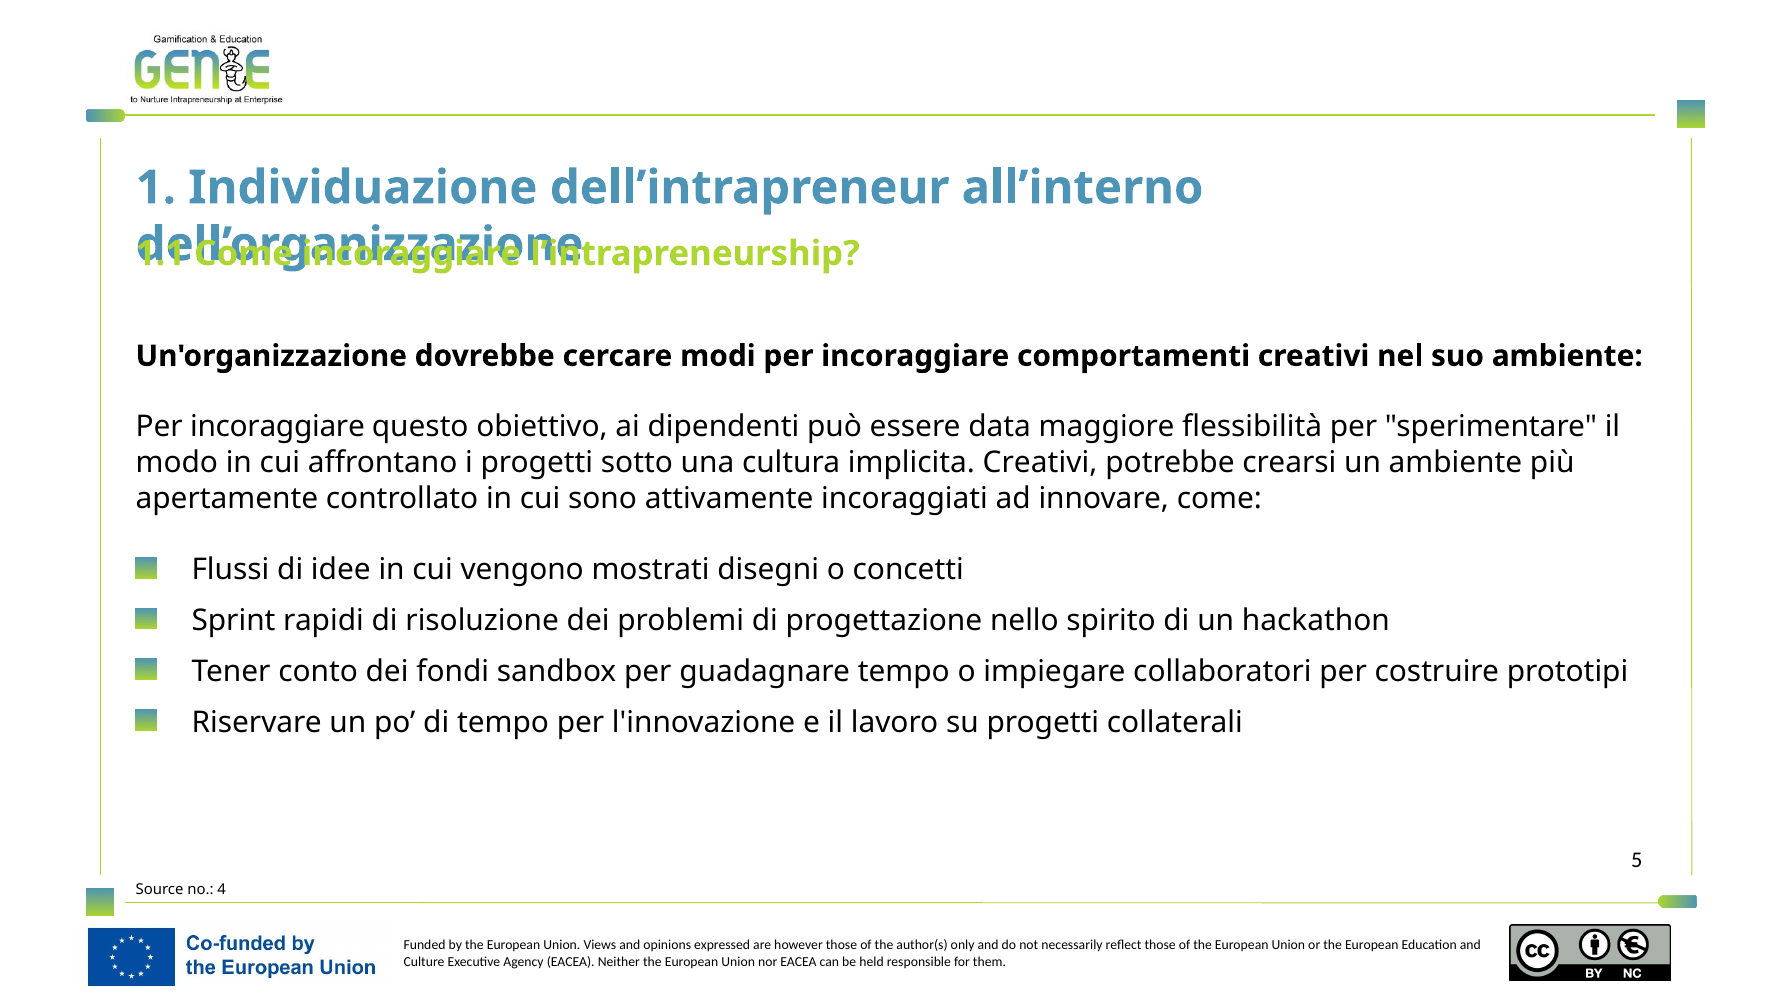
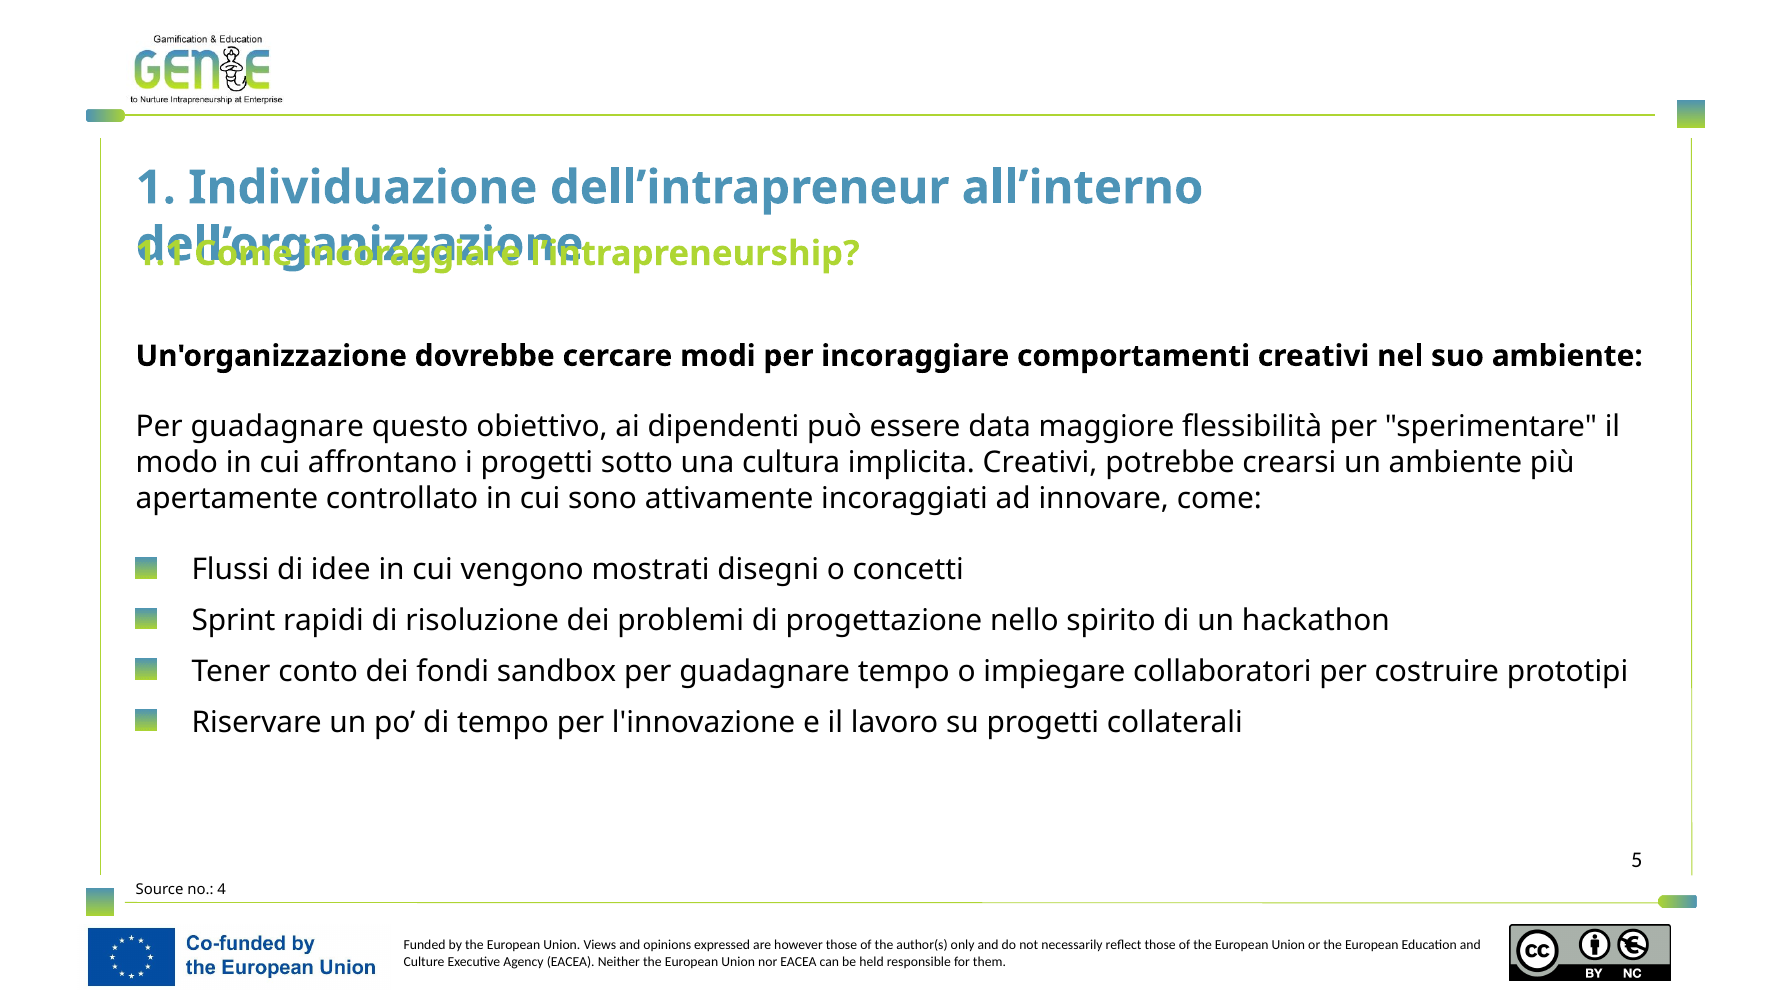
incoraggiare at (277, 426): incoraggiare -> guadagnare
